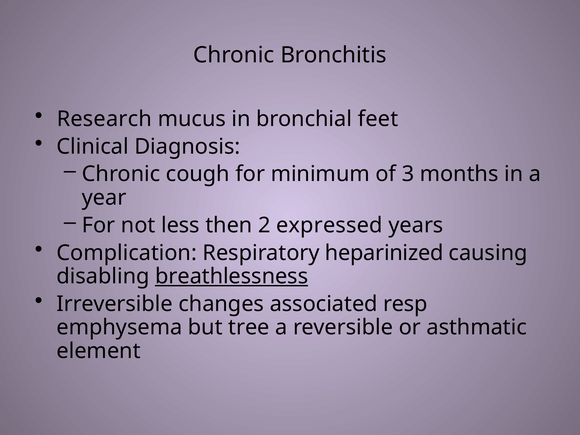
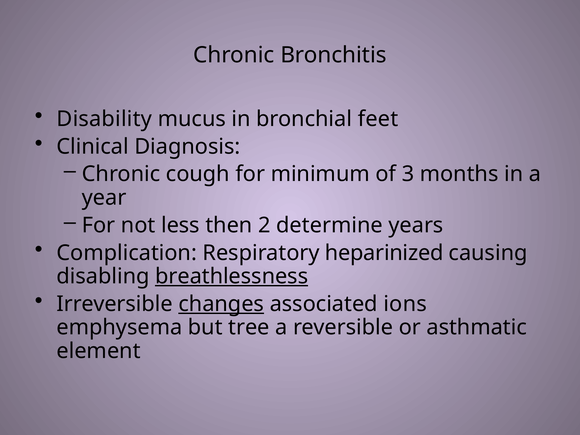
Research: Research -> Disability
expressed: expressed -> determine
changes underline: none -> present
resp: resp -> ions
